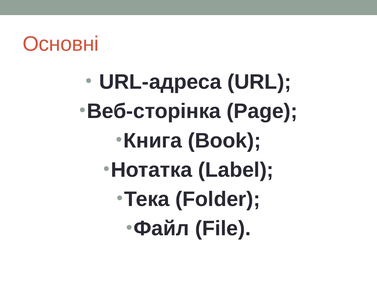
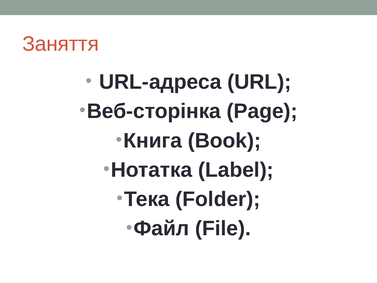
Основні: Основні -> Заняття
